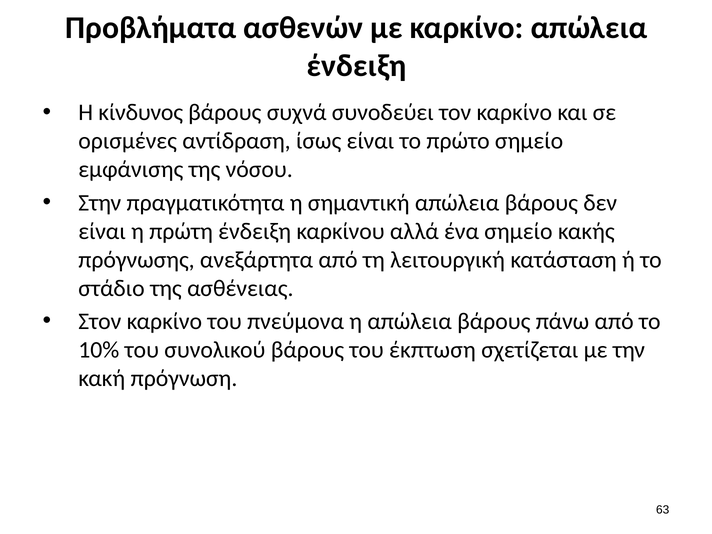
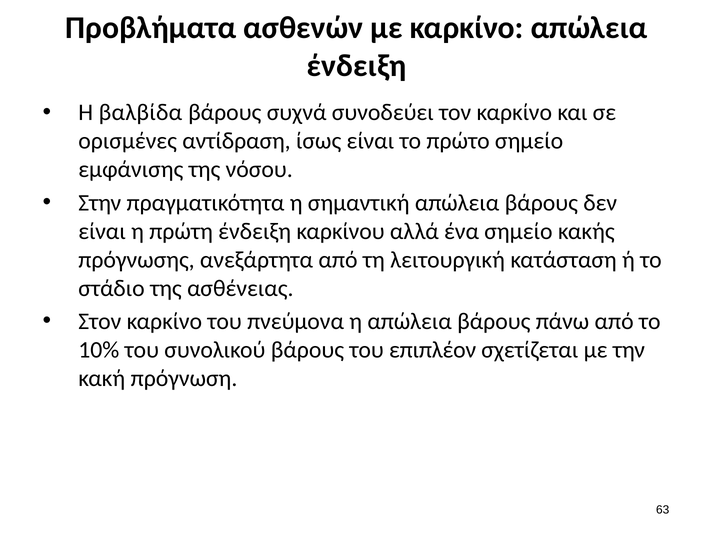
κίνδυνος: κίνδυνος -> βαλβίδα
έκπτωση: έκπτωση -> επιπλέον
